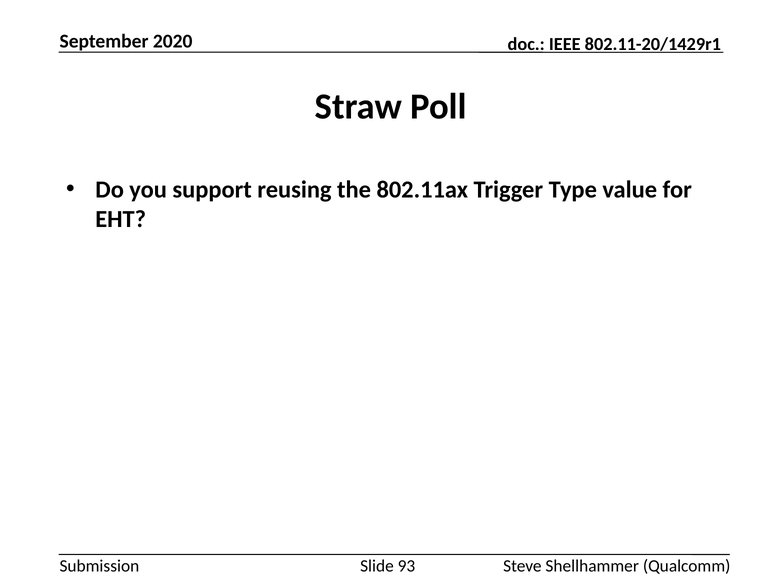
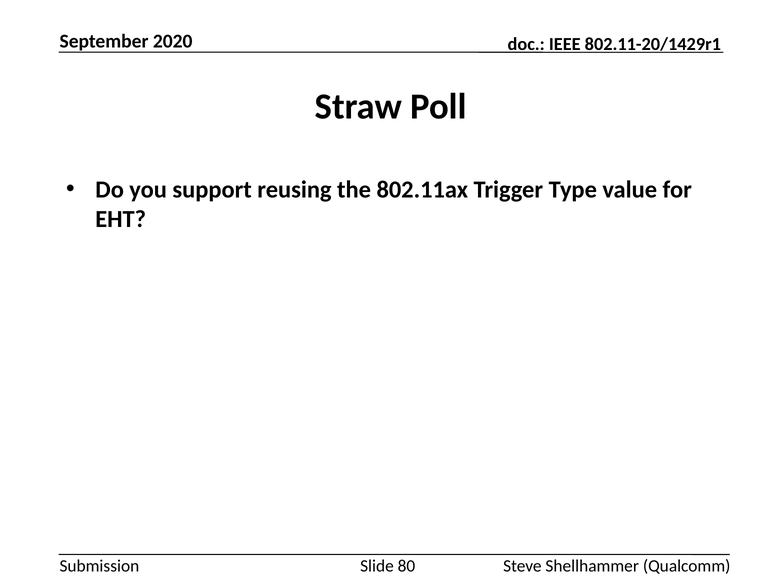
93: 93 -> 80
